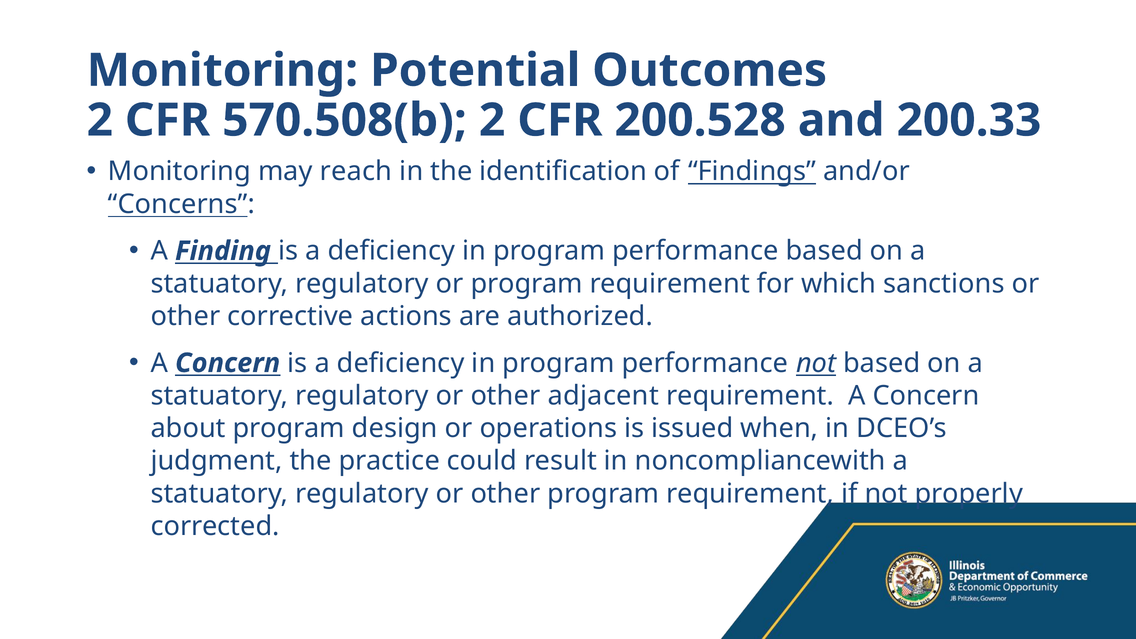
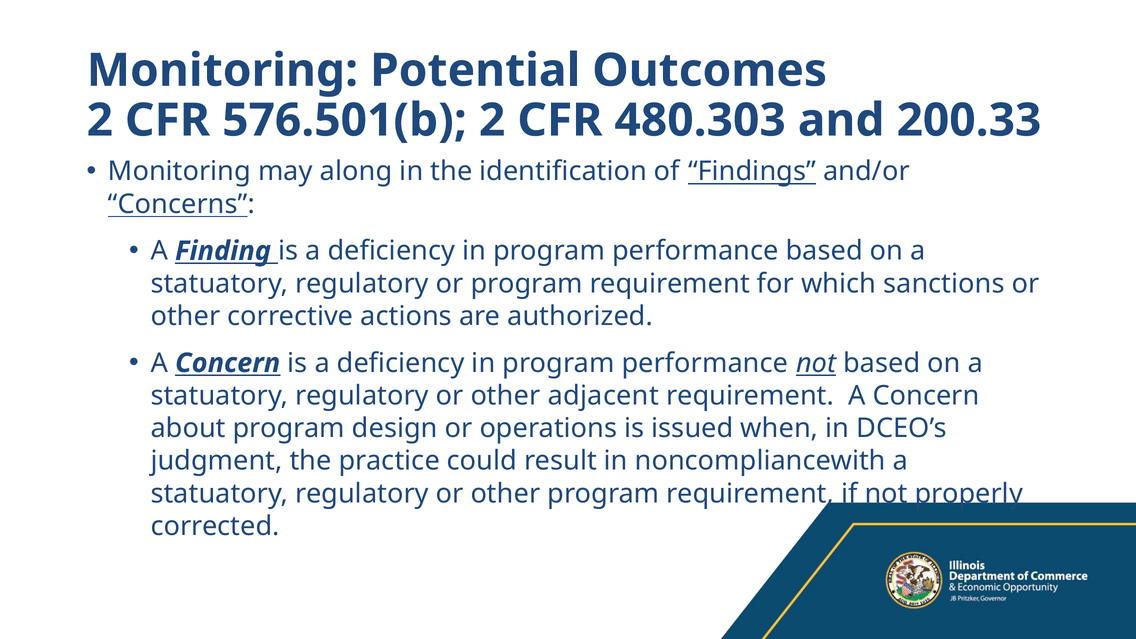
570.508(b: 570.508(b -> 576.501(b
200.528: 200.528 -> 480.303
reach: reach -> along
